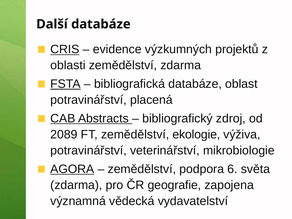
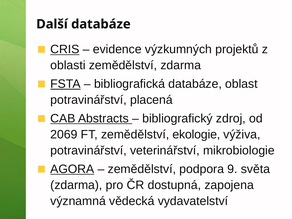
2089: 2089 -> 2069
6: 6 -> 9
geografie: geografie -> dostupná
